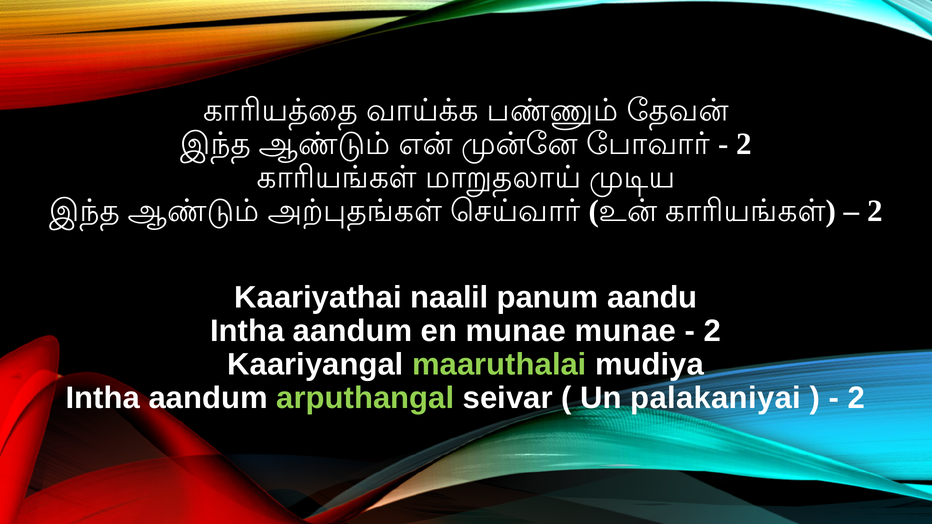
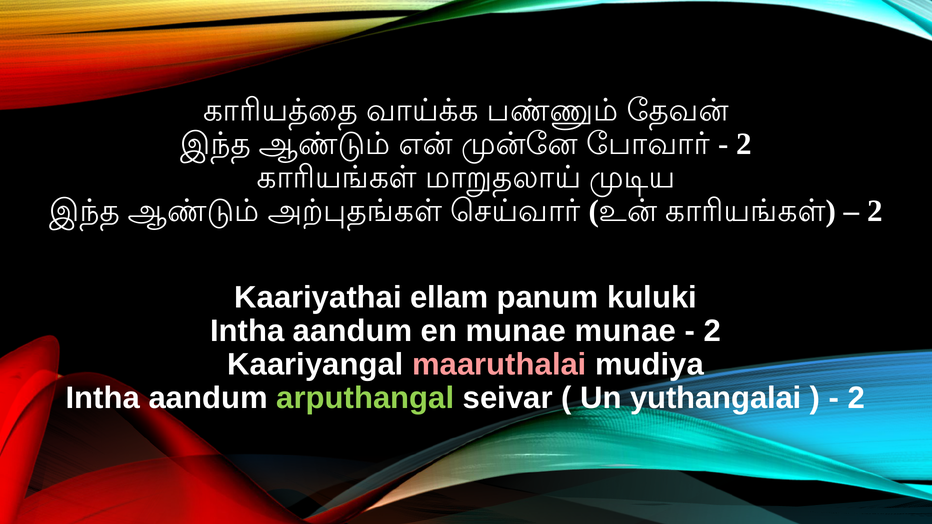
naalil: naalil -> ellam
aandu: aandu -> kuluki
maaruthalai colour: light green -> pink
palakaniyai: palakaniyai -> yuthangalai
